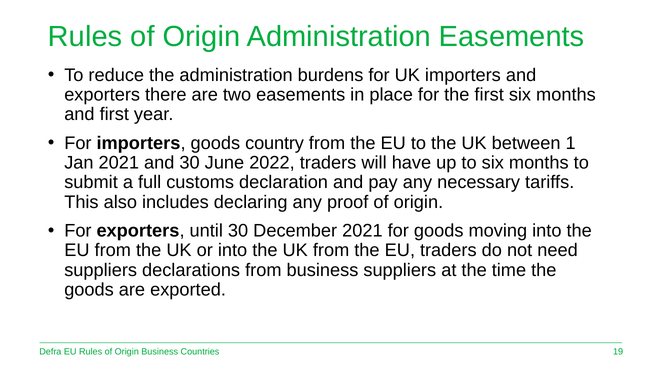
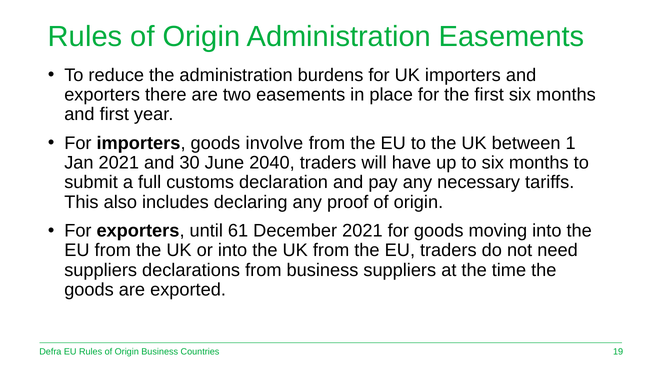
country: country -> involve
2022: 2022 -> 2040
until 30: 30 -> 61
